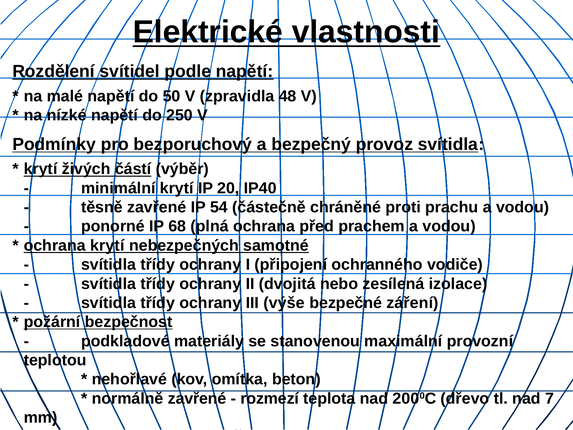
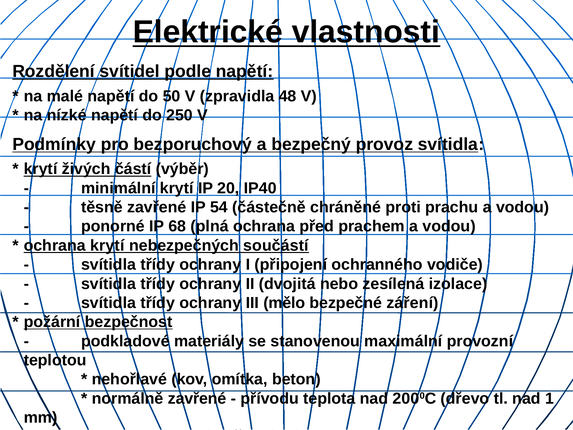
samotné: samotné -> součástí
výše: výše -> mělo
rozmezí: rozmezí -> přívodu
7: 7 -> 1
